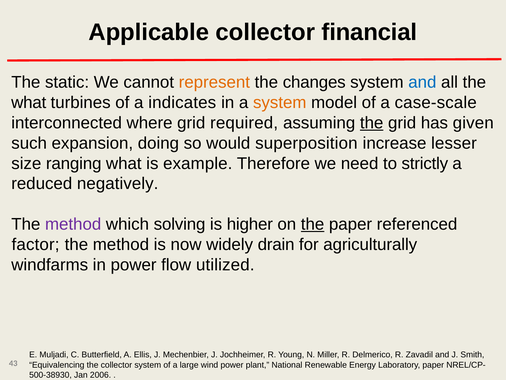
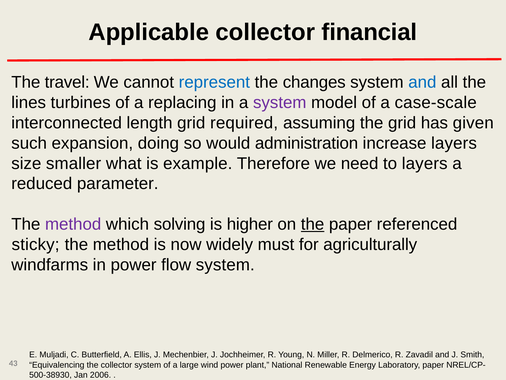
static: static -> travel
represent colour: orange -> blue
what at (29, 103): what -> lines
indicates: indicates -> replacing
system at (280, 103) colour: orange -> purple
where: where -> length
the at (372, 123) underline: present -> none
superposition: superposition -> administration
increase lesser: lesser -> layers
ranging: ranging -> smaller
to strictly: strictly -> layers
negatively: negatively -> parameter
factor: factor -> sticky
drain: drain -> must
flow utilized: utilized -> system
